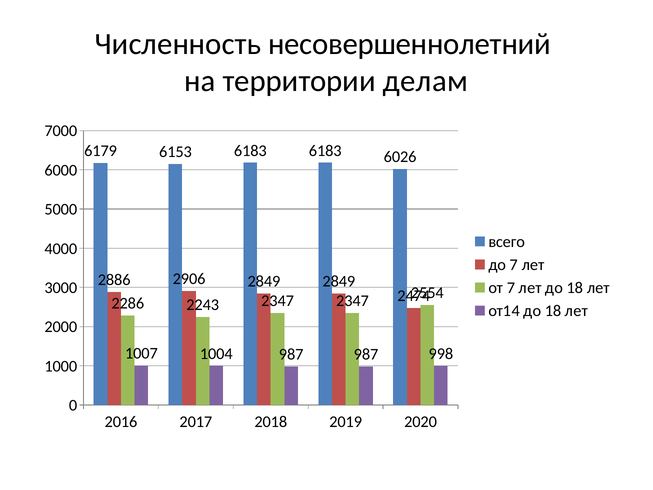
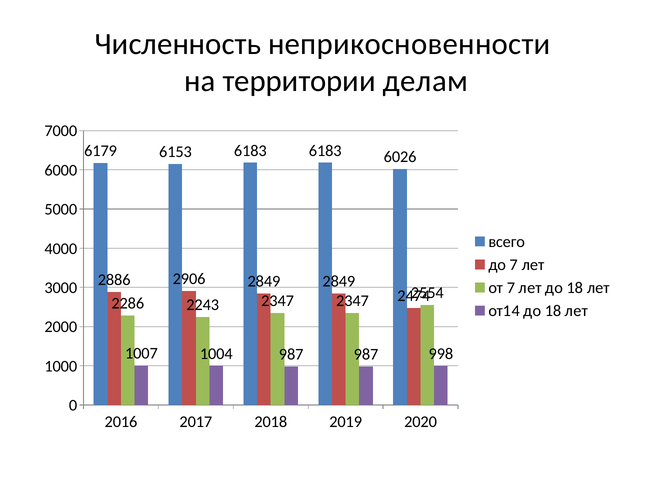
несовершеннолетний: несовершеннолетний -> неприкосновенности
